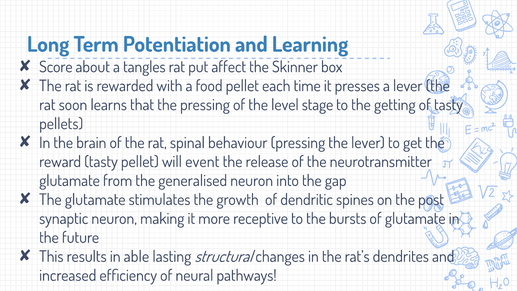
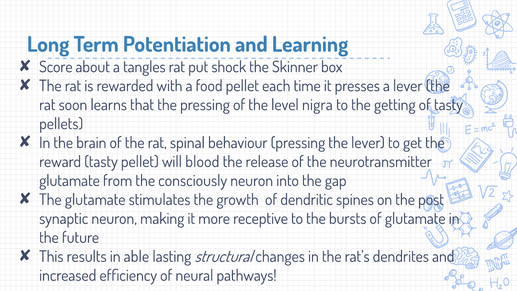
affect: affect -> shock
stage: stage -> nigra
event: event -> blood
generalised: generalised -> consciously
